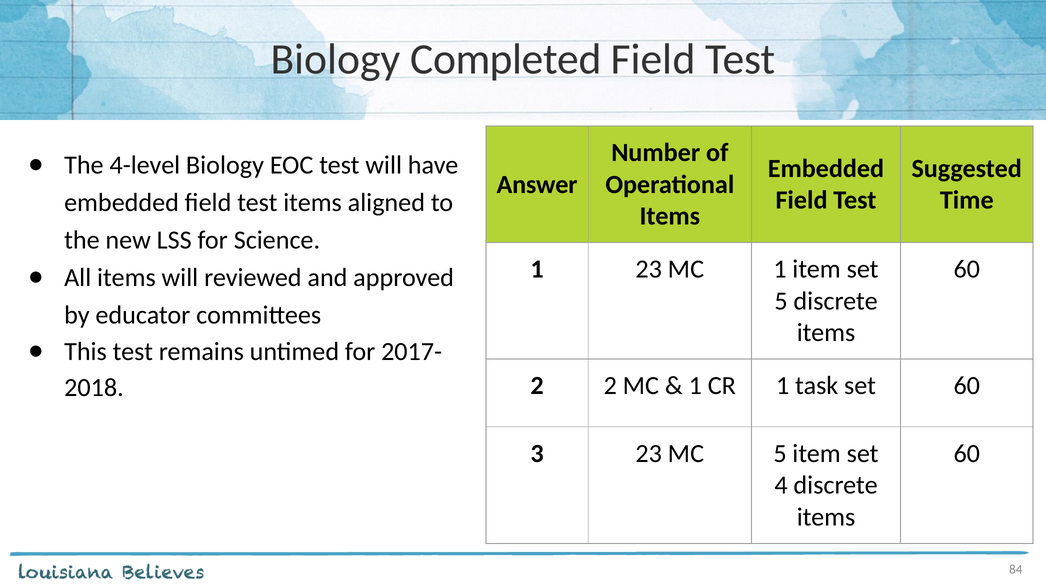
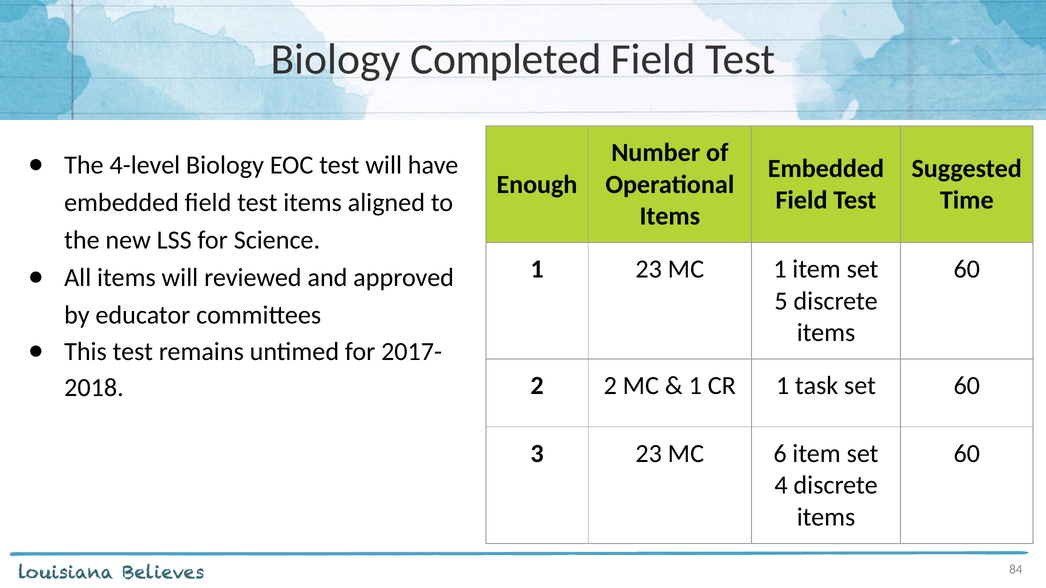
Answer: Answer -> Enough
MC 5: 5 -> 6
